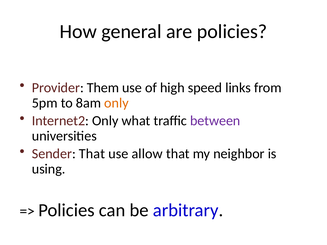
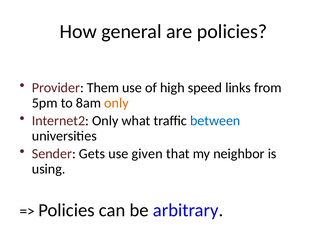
between colour: purple -> blue
Sender That: That -> Gets
allow: allow -> given
